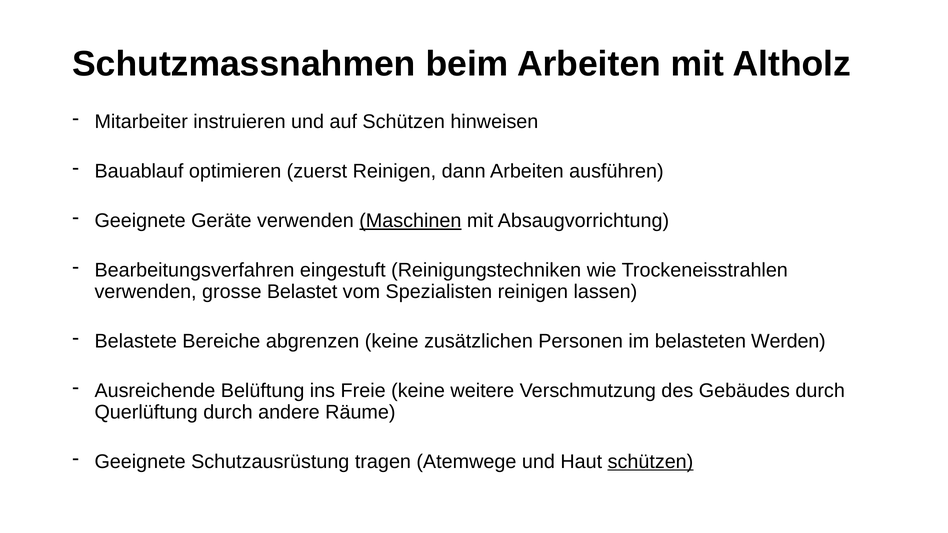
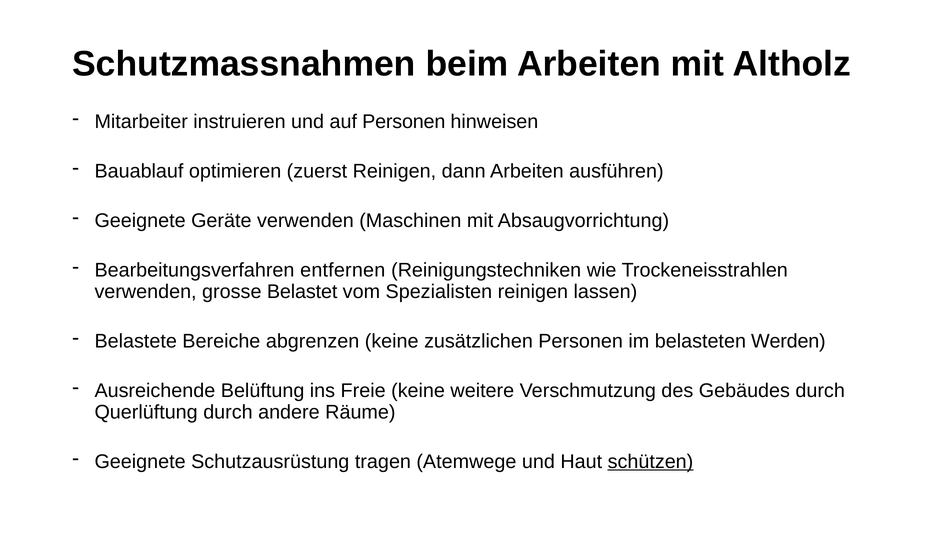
auf Schützen: Schützen -> Personen
Maschinen underline: present -> none
eingestuft: eingestuft -> entfernen
